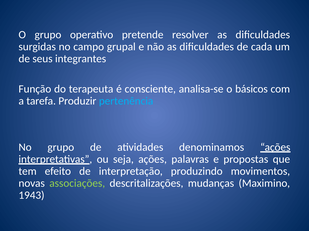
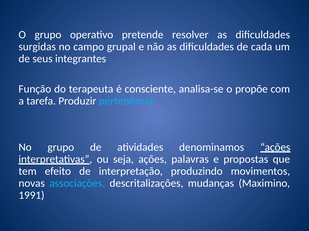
básicos: básicos -> propõe
associações colour: light green -> light blue
1943: 1943 -> 1991
